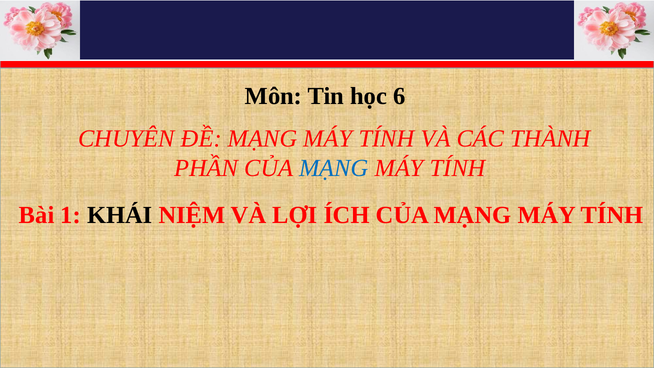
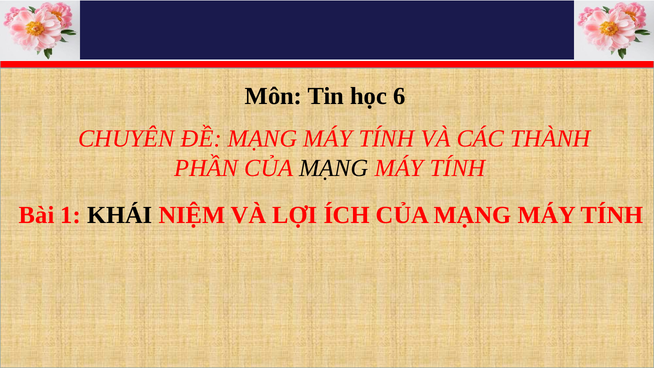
MẠNG at (334, 168) colour: blue -> black
